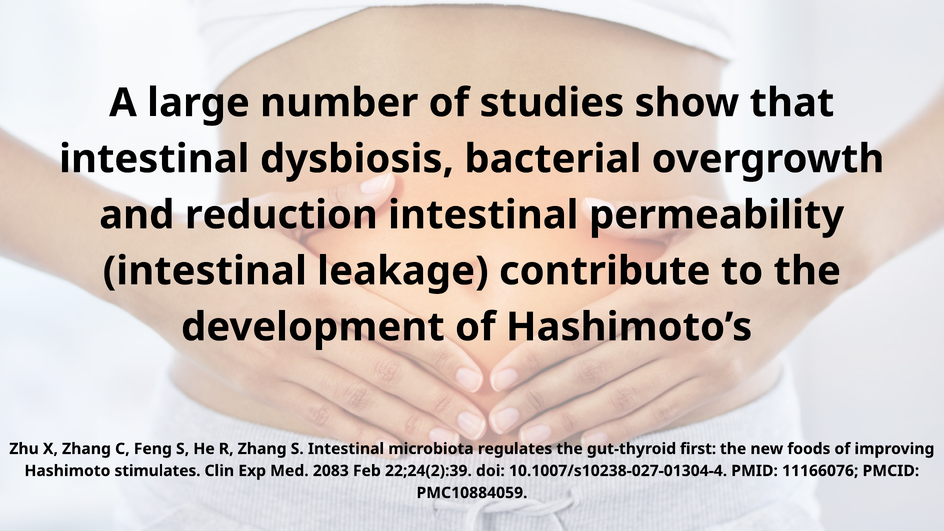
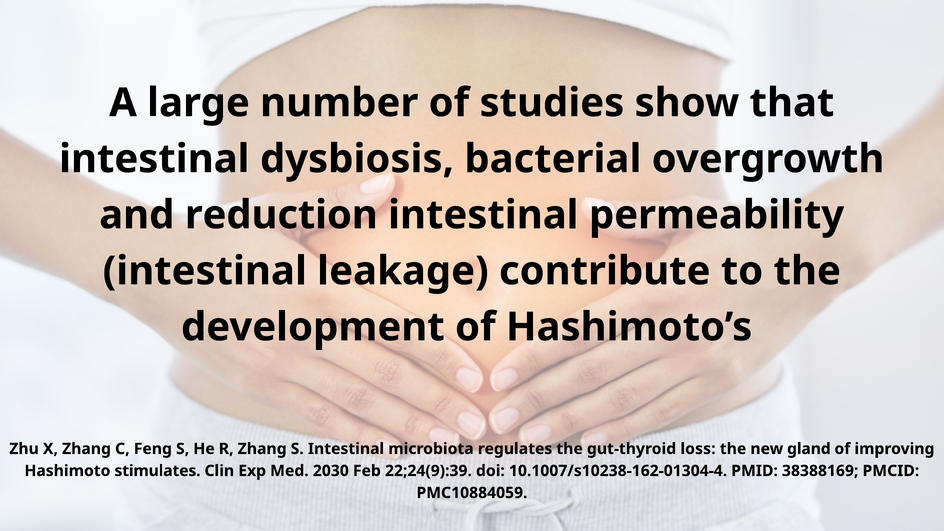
first: first -> loss
foods: foods -> gland
2083: 2083 -> 2030
22;24(2):39: 22;24(2):39 -> 22;24(9):39
10.1007/s10238-027-01304-4: 10.1007/s10238-027-01304-4 -> 10.1007/s10238-162-01304-4
11166076: 11166076 -> 38388169
